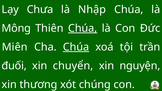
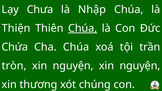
Mông: Mông -> Thiện
Miên: Miên -> Chứa
Chúa at (76, 47) underline: present -> none
đuối: đuối -> tròn
chuyển at (73, 66): chuyển -> nguyện
